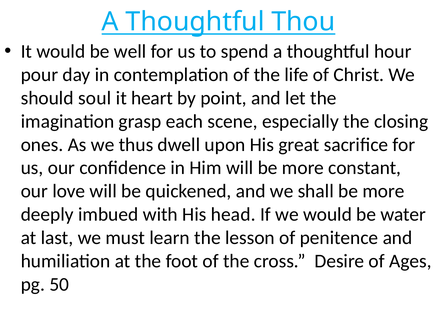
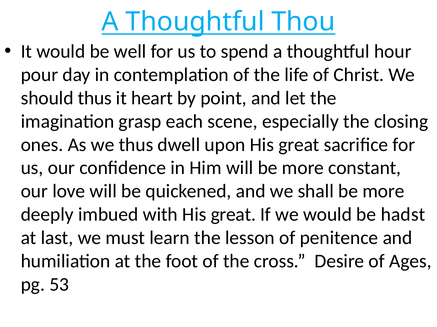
should soul: soul -> thus
with His head: head -> great
water: water -> hadst
50: 50 -> 53
